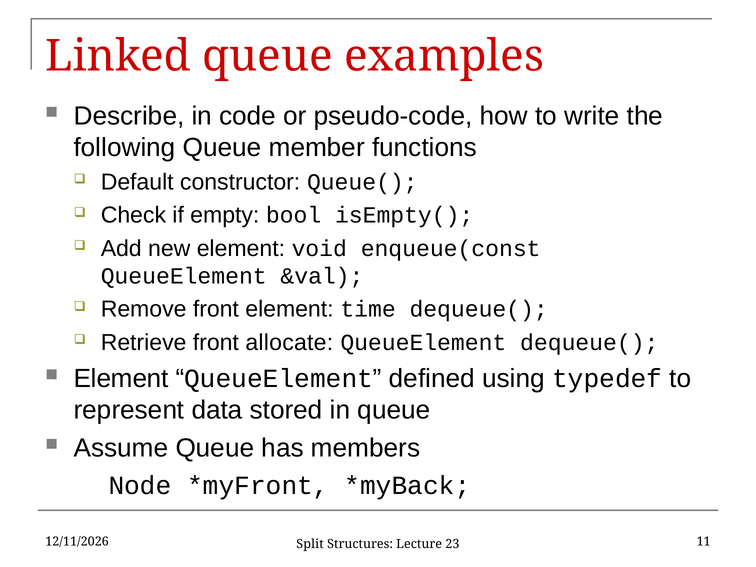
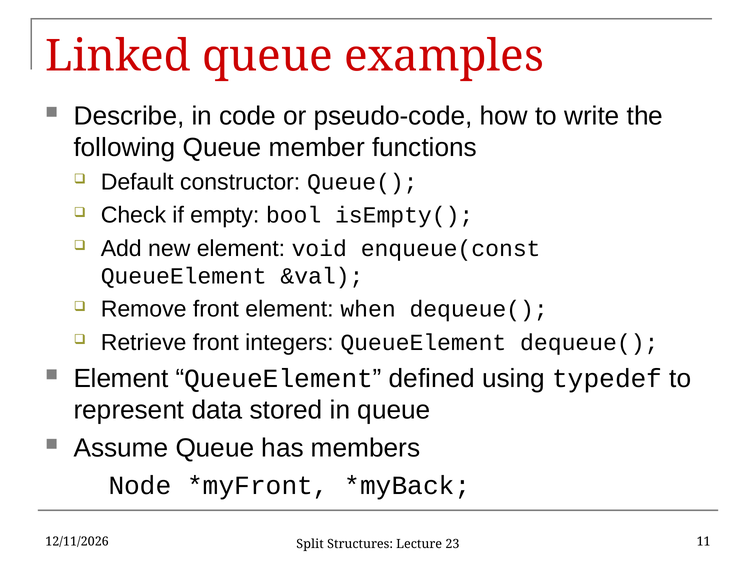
time: time -> when
allocate: allocate -> integers
